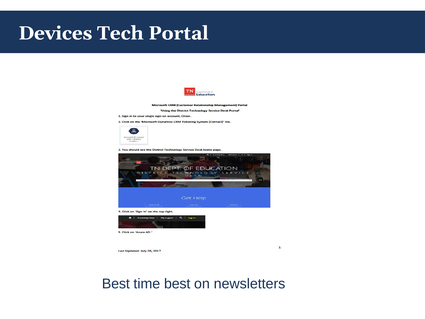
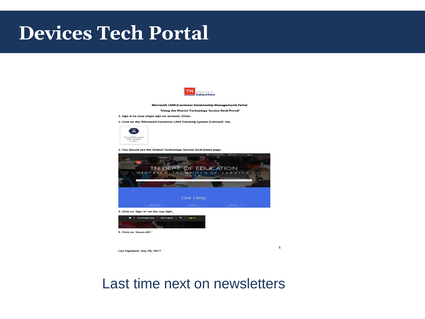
Best at (116, 284): Best -> Last
time best: best -> next
